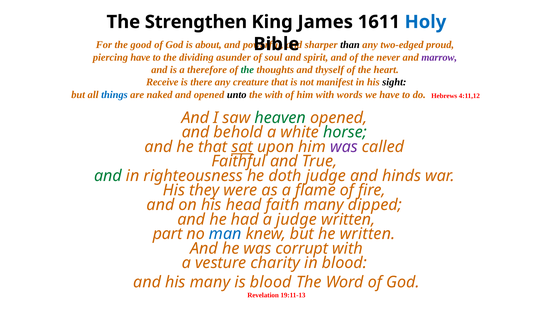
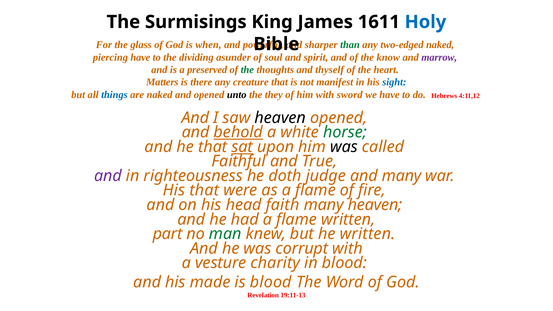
Strengthen: Strengthen -> Surmisings
good: good -> glass
about: about -> when
than colour: black -> green
two-edged proud: proud -> naked
never: never -> know
therefore: therefore -> preserved
Receive: Receive -> Matters
sight colour: black -> blue
the with: with -> they
words: words -> sword
heaven at (280, 118) colour: green -> black
behold underline: none -> present
was at (344, 147) colour: purple -> black
and at (108, 176) colour: green -> purple
and hinds: hinds -> many
His they: they -> that
many dipped: dipped -> heaven
had a judge: judge -> flame
man colour: blue -> green
his many: many -> made
